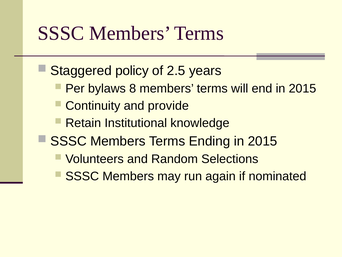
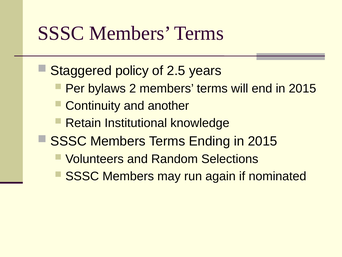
8: 8 -> 2
provide: provide -> another
